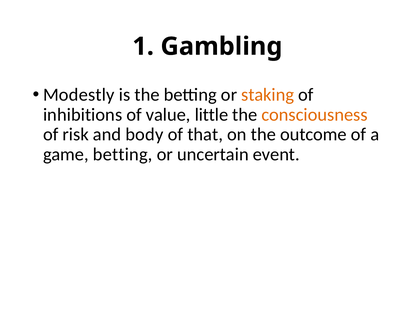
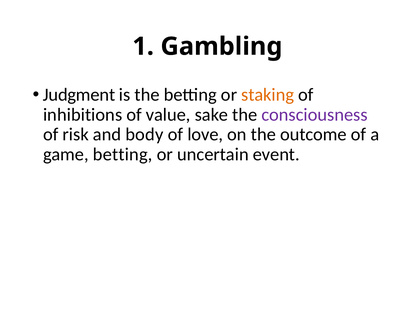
Modestly: Modestly -> Judgment
little: little -> sake
consciousness colour: orange -> purple
that: that -> love
